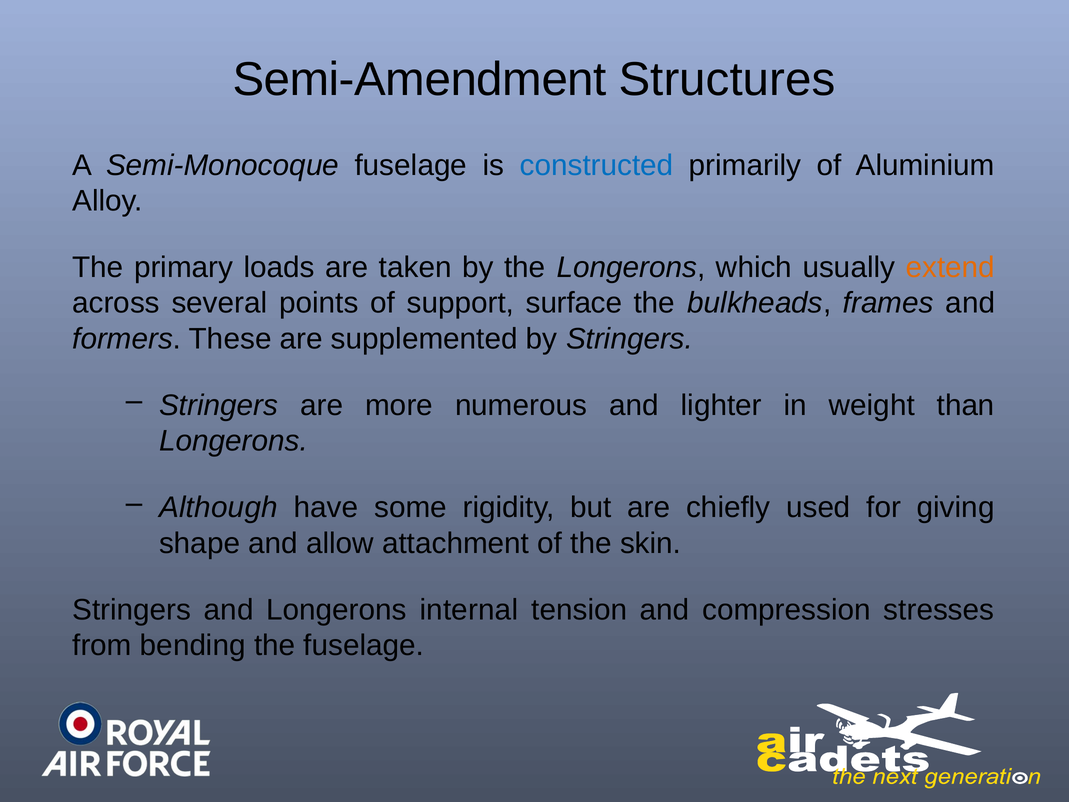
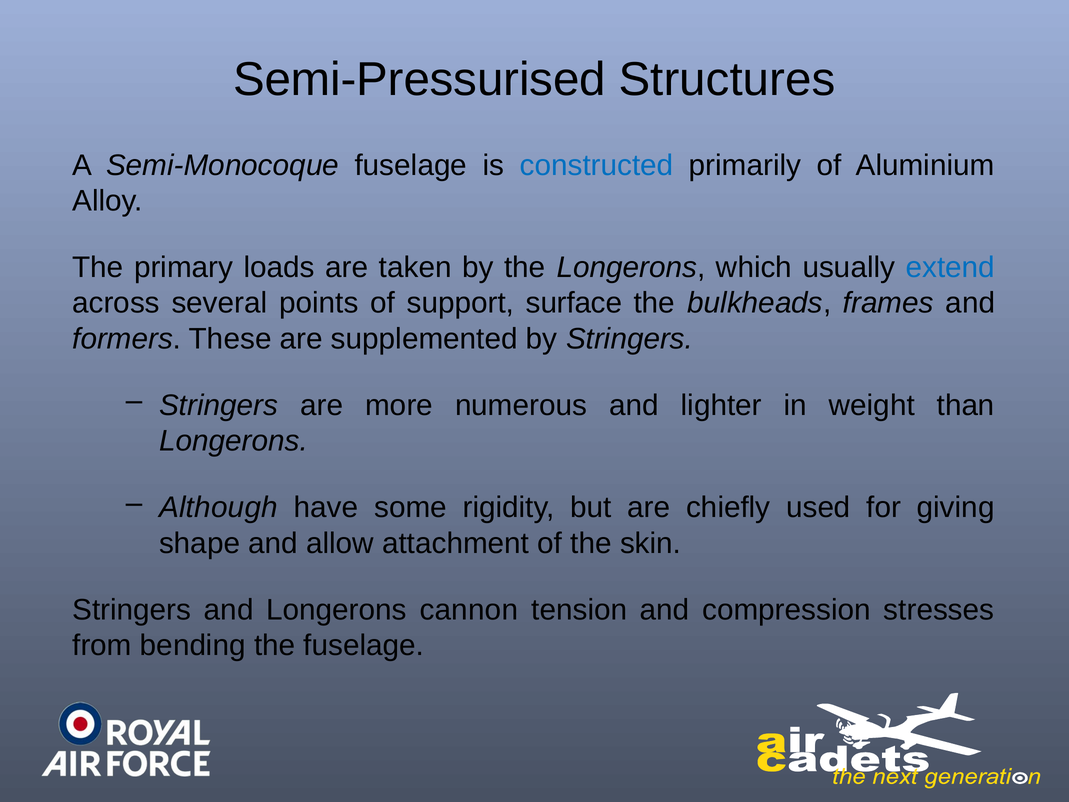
Semi-Amendment: Semi-Amendment -> Semi-Pressurised
extend colour: orange -> blue
internal: internal -> cannon
